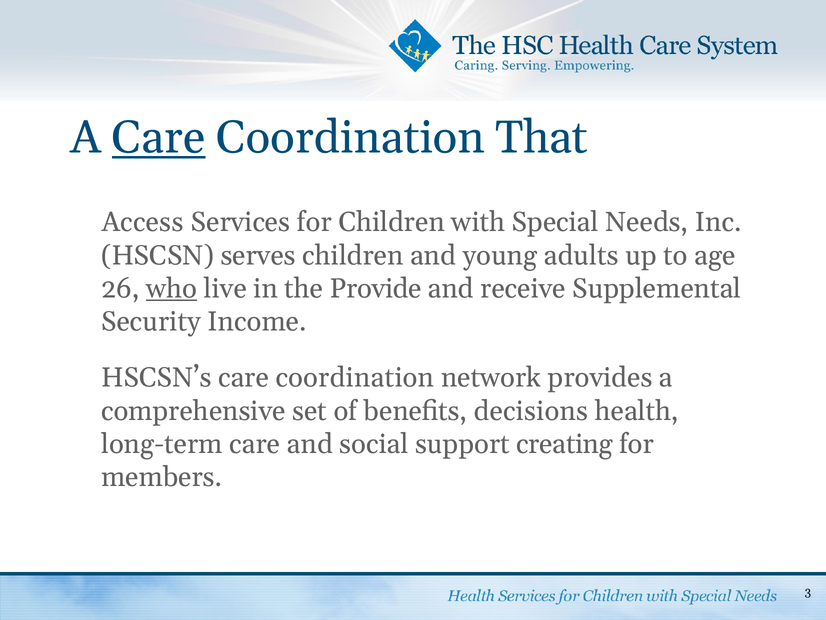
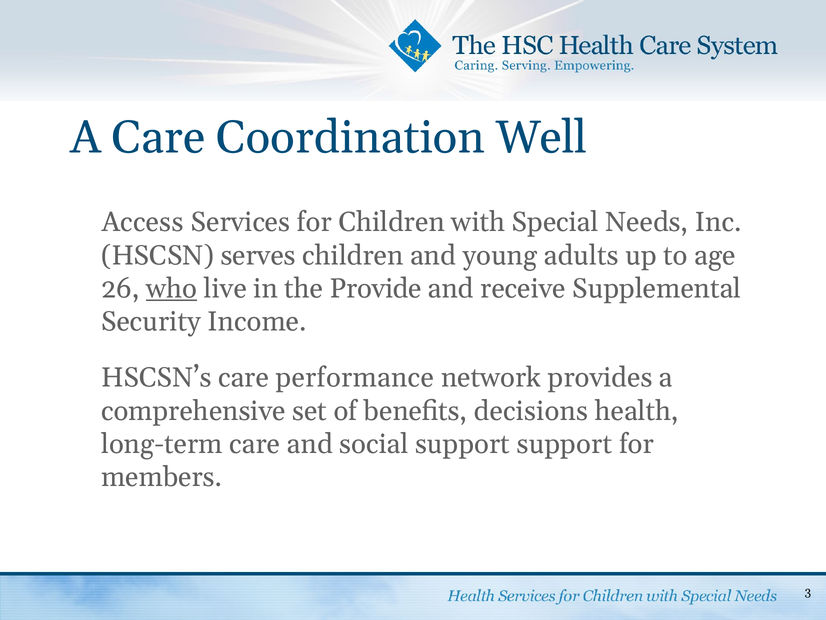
Care at (159, 137) underline: present -> none
That: That -> Well
HSCSN’s care coordination: coordination -> performance
support creating: creating -> support
